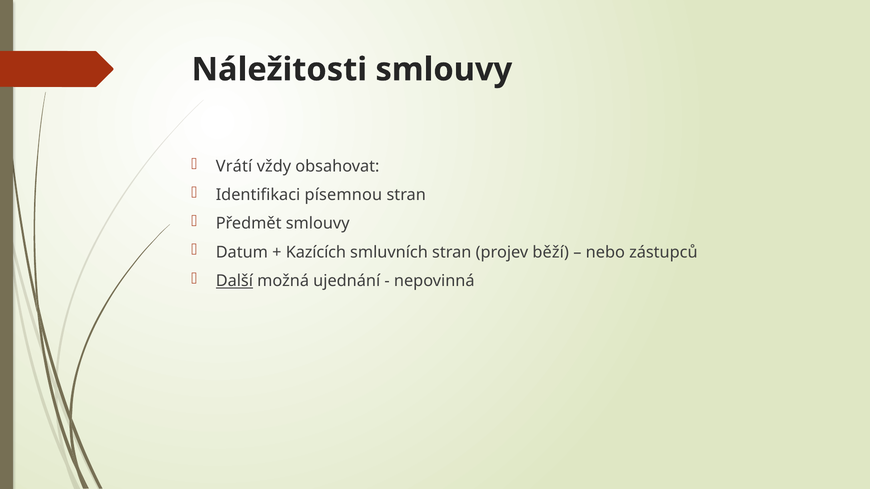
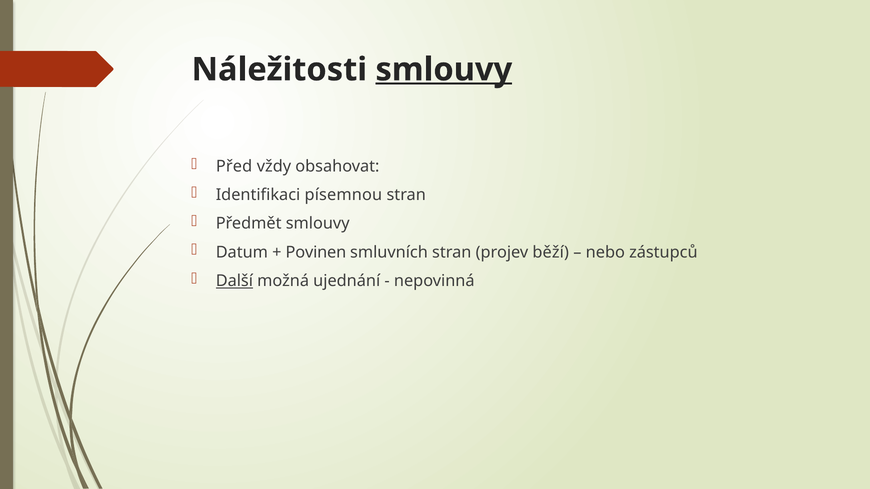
smlouvy at (444, 70) underline: none -> present
Vrátí: Vrátí -> Před
Kazících: Kazících -> Povinen
